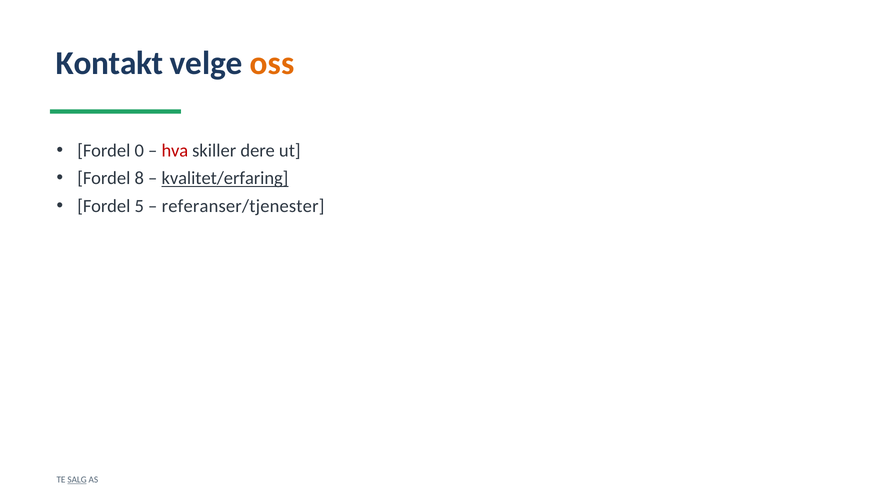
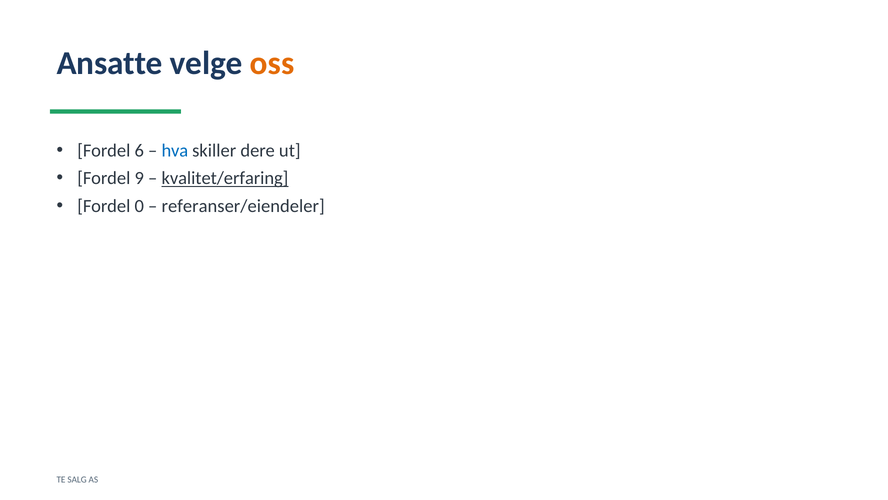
Kontakt: Kontakt -> Ansatte
0: 0 -> 6
hva colour: red -> blue
8: 8 -> 9
5: 5 -> 0
referanser/tjenester: referanser/tjenester -> referanser/eiendeler
SALG underline: present -> none
